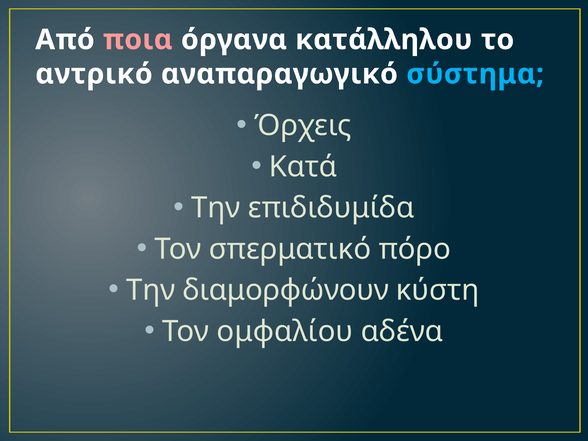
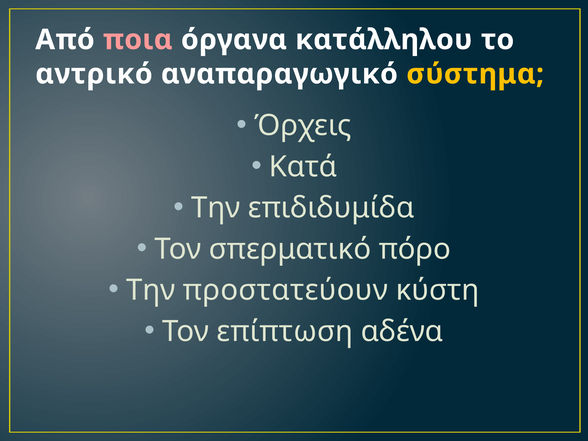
σύστημα colour: light blue -> yellow
διαμορφώνουν: διαμορφώνουν -> προστατεύουν
ομφαλίου: ομφαλίου -> επίπτωση
